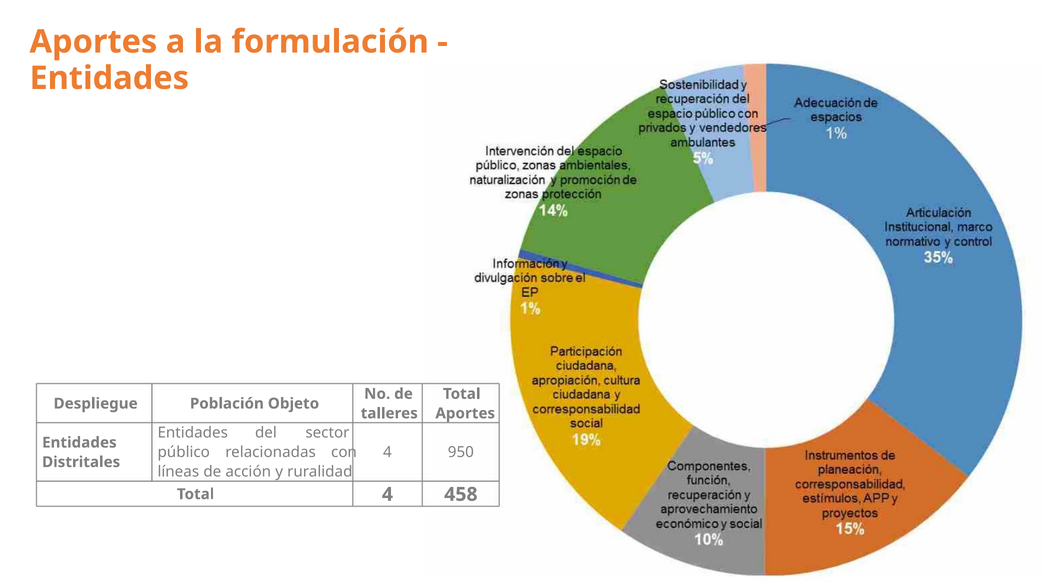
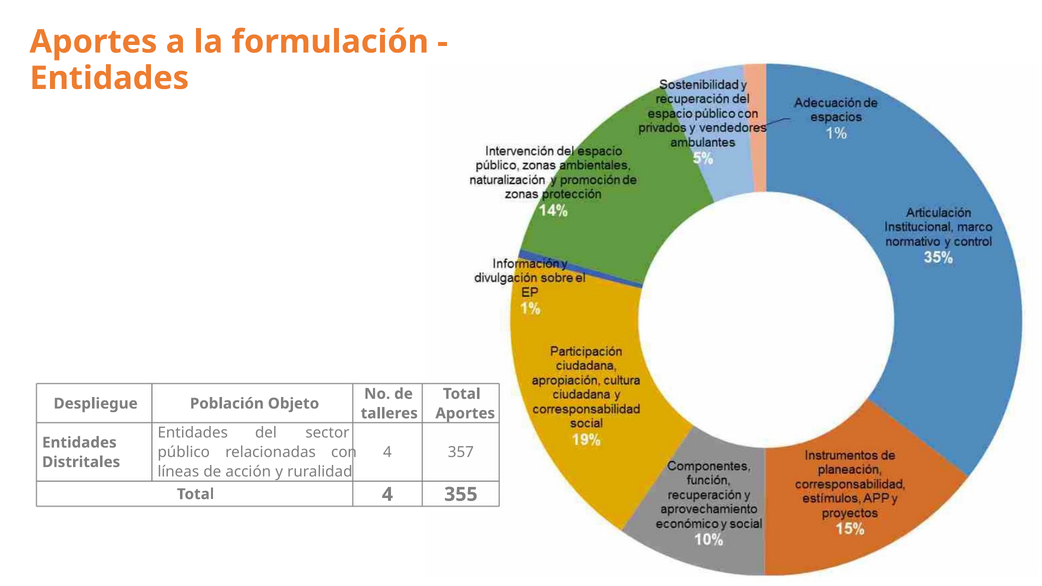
950: 950 -> 357
458: 458 -> 355
